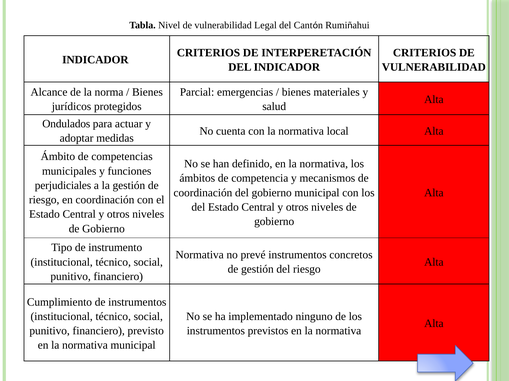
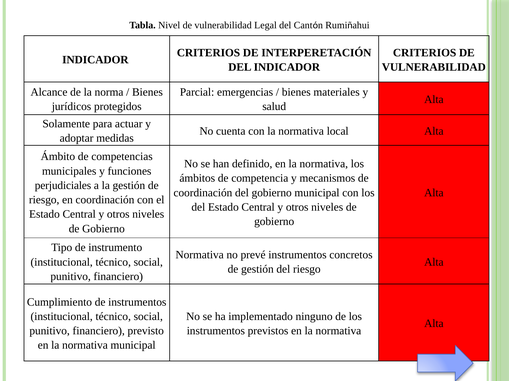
Ondulados: Ondulados -> Solamente
